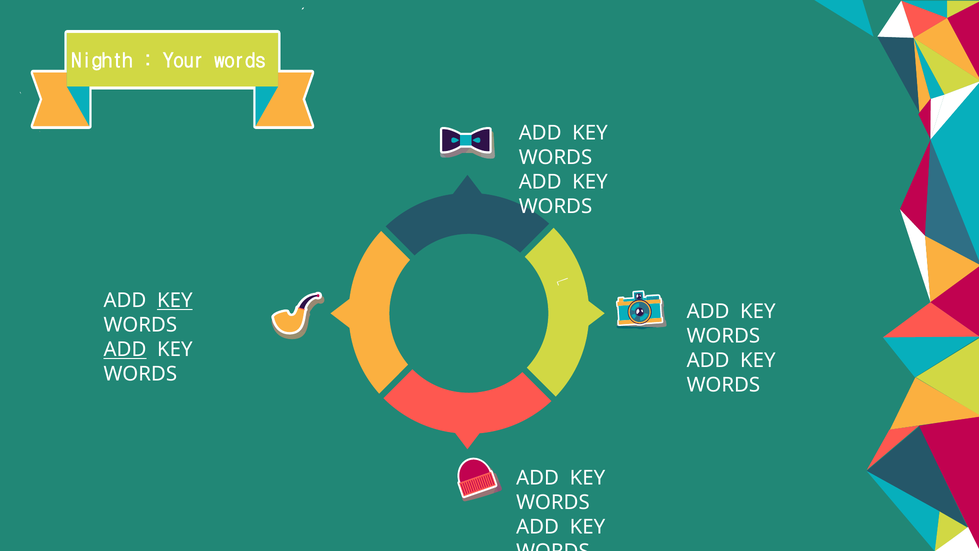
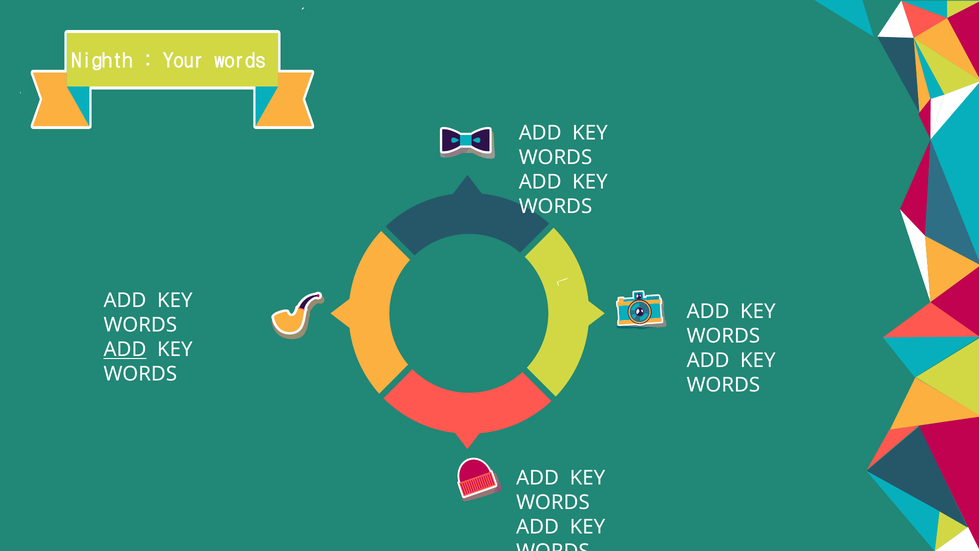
KEY at (175, 300) underline: present -> none
